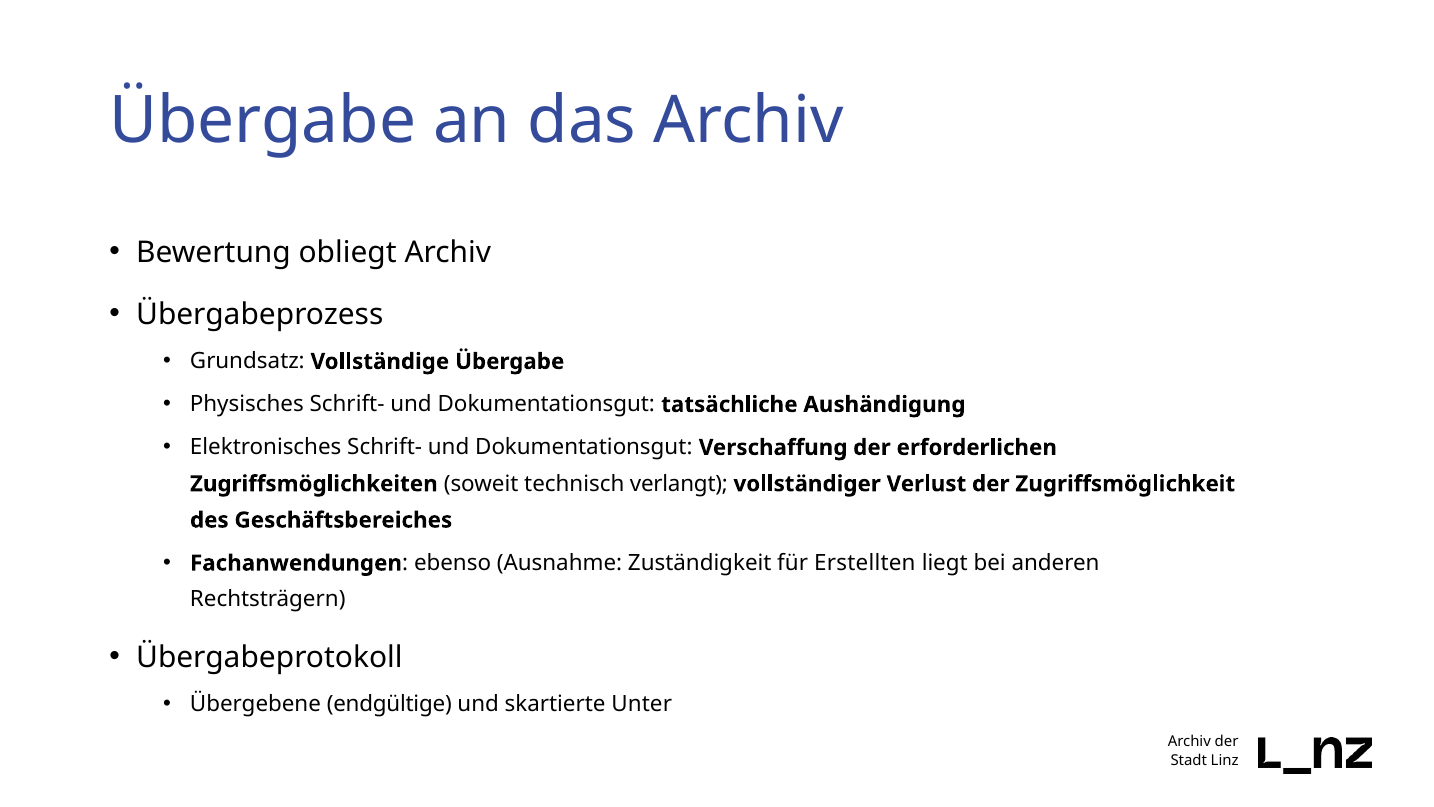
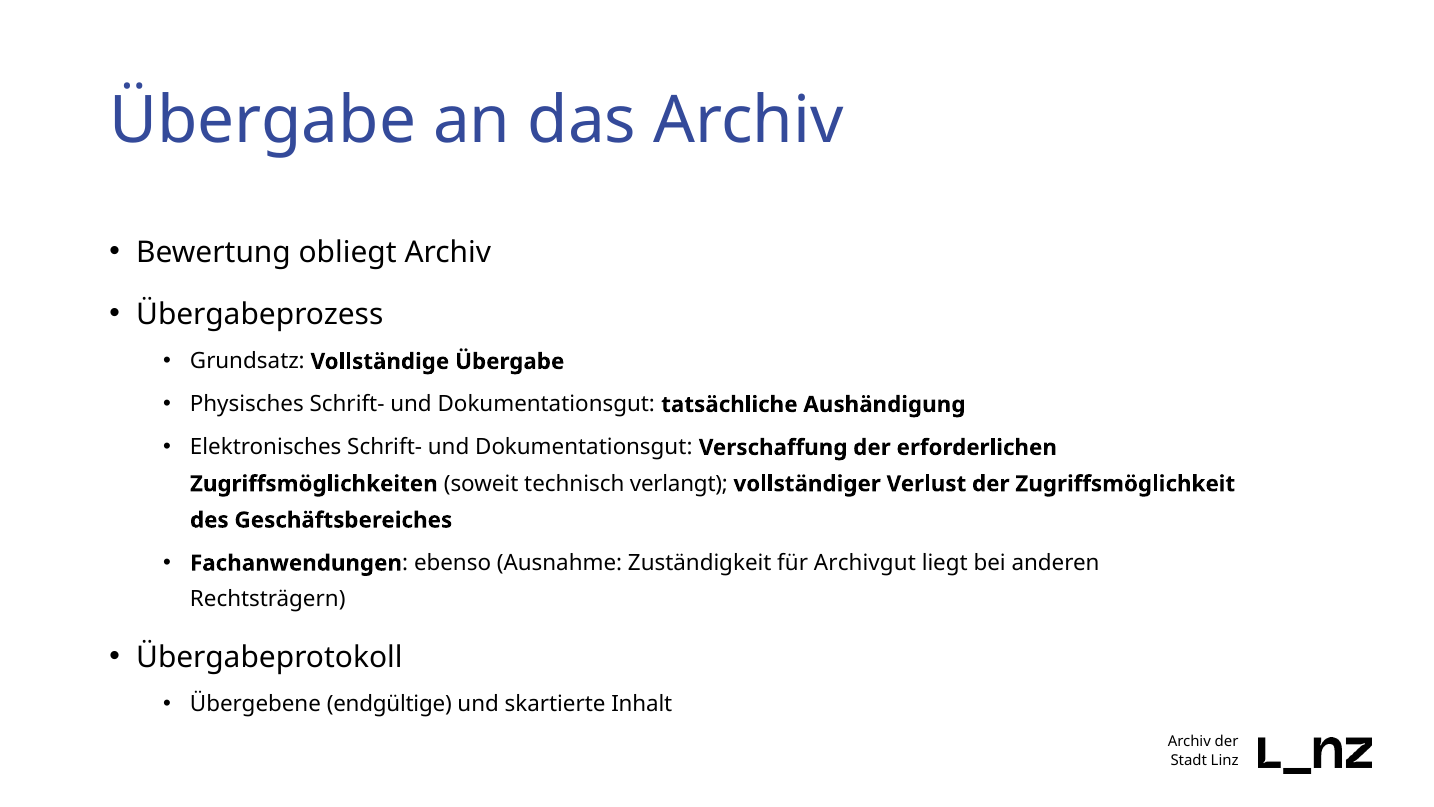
Erstellten: Erstellten -> Archivgut
Unter: Unter -> Inhalt
